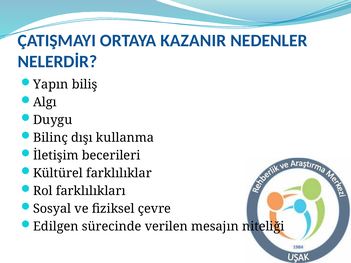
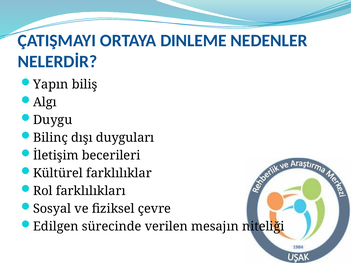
KAZANIR: KAZANIR -> DINLEME
kullanma: kullanma -> duyguları
